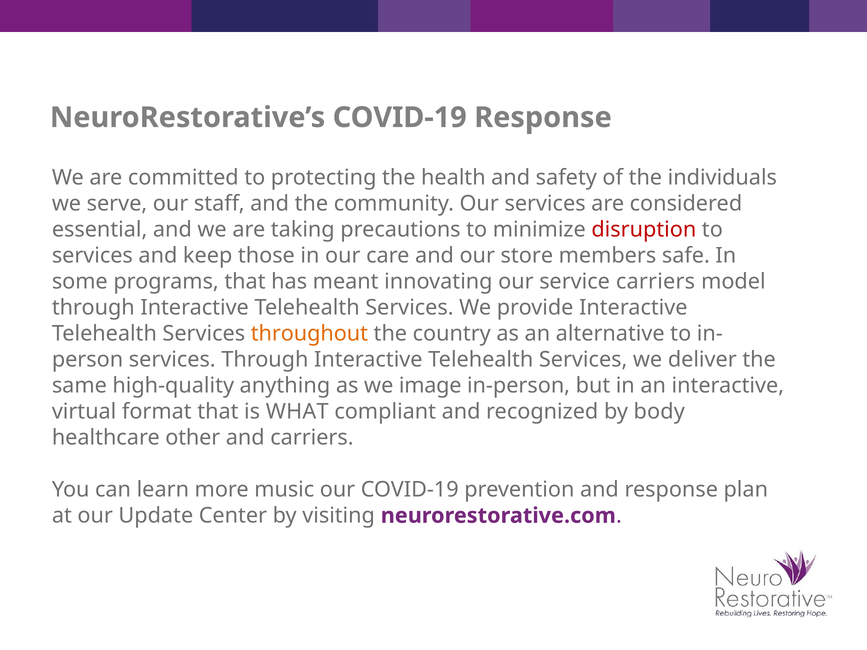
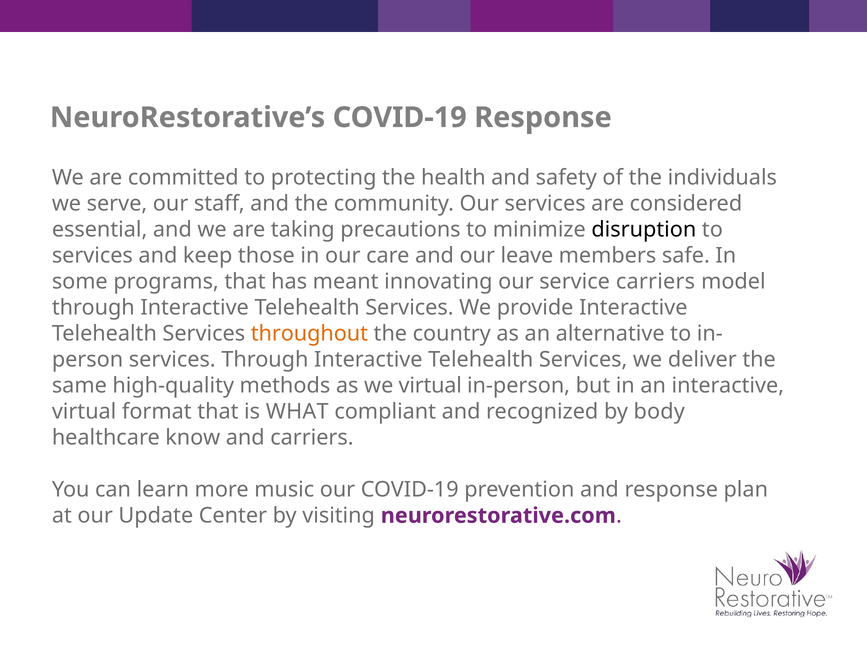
disruption colour: red -> black
store: store -> leave
anything: anything -> methods
we image: image -> virtual
other: other -> know
